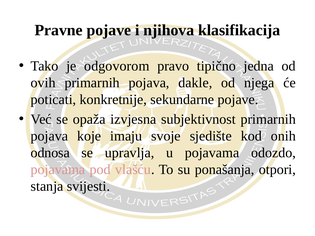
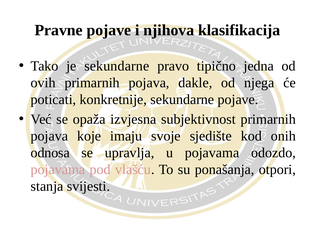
je odgovorom: odgovorom -> sekundarne
